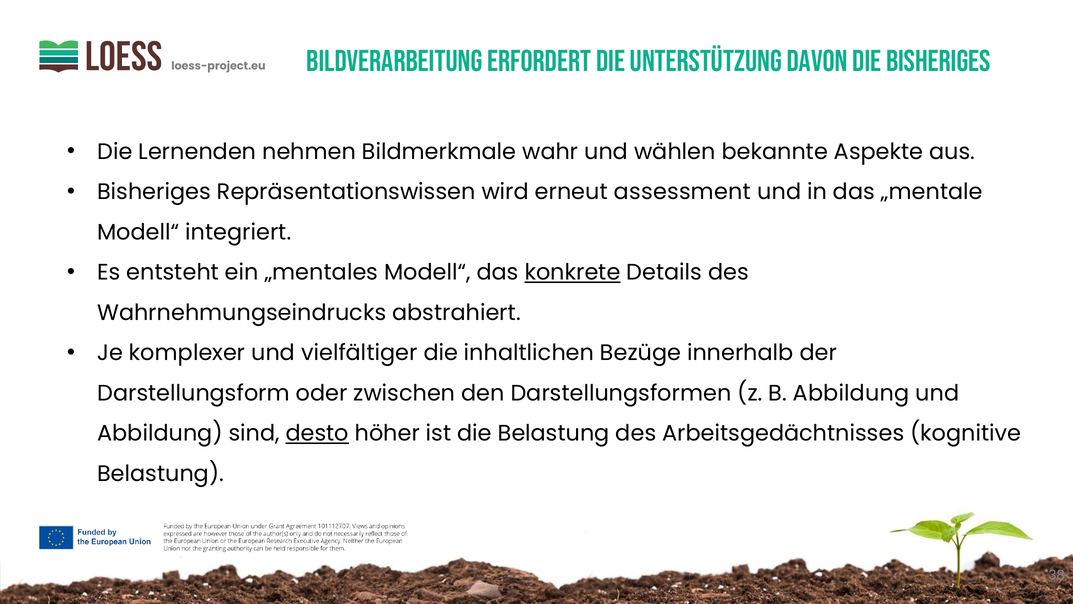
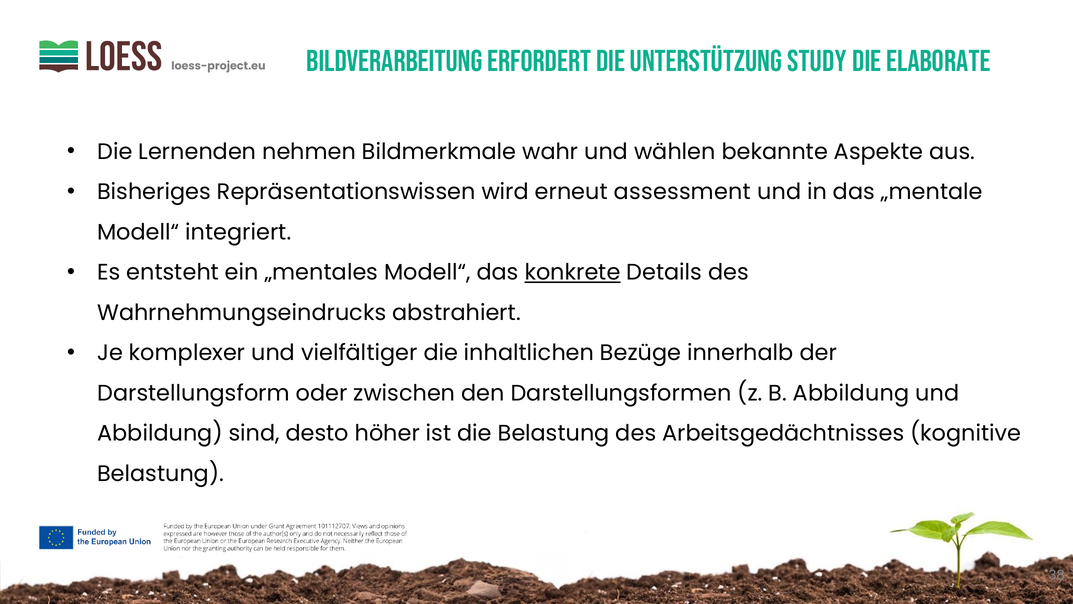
davon: davon -> study
die Bisheriges: Bisheriges -> Elaborate
desto underline: present -> none
